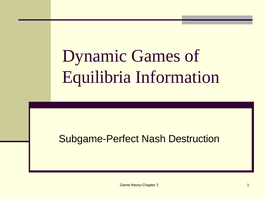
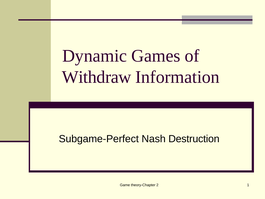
Equilibria: Equilibria -> Withdraw
